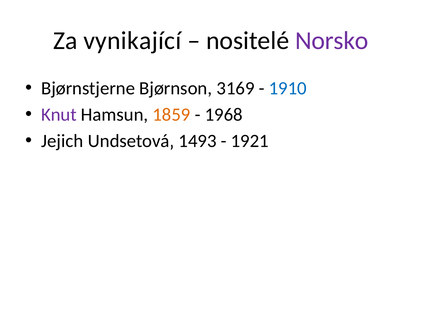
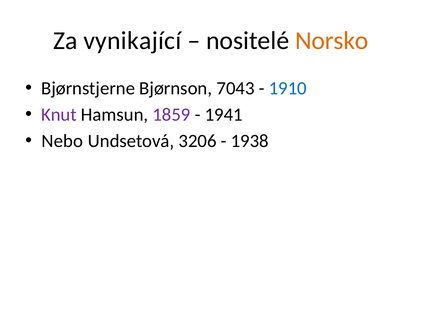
Norsko colour: purple -> orange
3169: 3169 -> 7043
1859 colour: orange -> purple
1968: 1968 -> 1941
Jejich: Jejich -> Nebo
1493: 1493 -> 3206
1921: 1921 -> 1938
